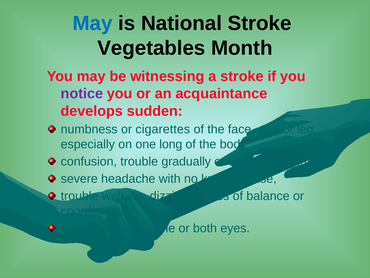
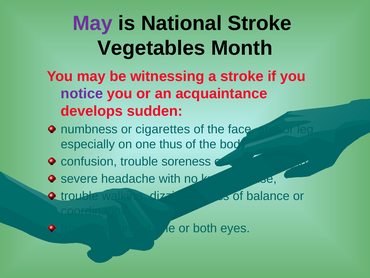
May at (93, 23) colour: blue -> purple
long: long -> thus
gradually: gradually -> soreness
